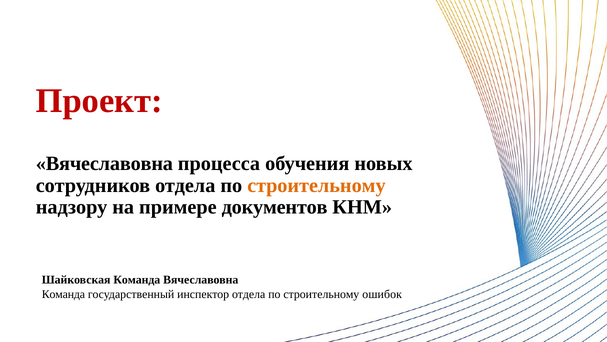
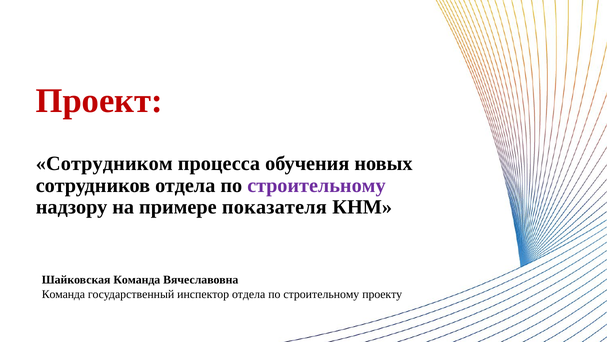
Вячеславовна at (104, 163): Вячеславовна -> Сотрудником
строительному at (316, 185) colour: orange -> purple
документов: документов -> показателя
ошибок: ошибок -> проекту
